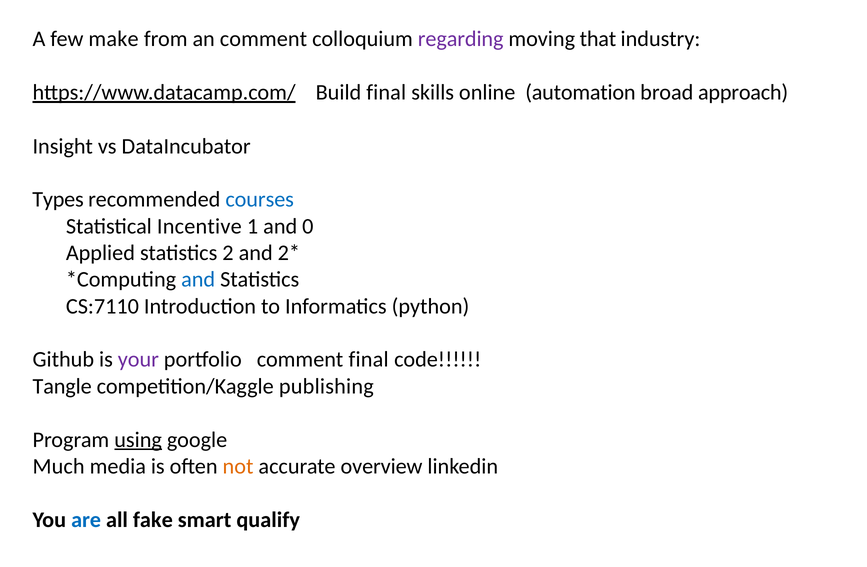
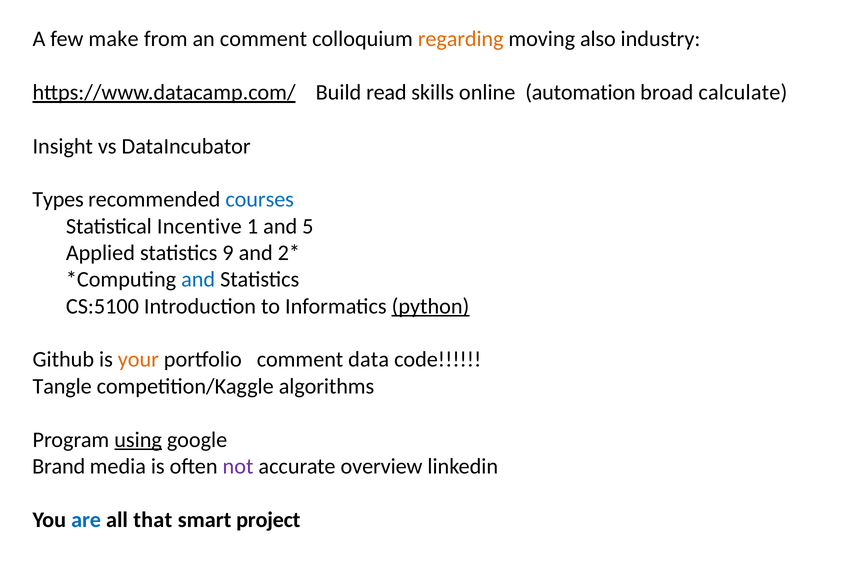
regarding colour: purple -> orange
that: that -> also
Build final: final -> read
approach: approach -> calculate
0: 0 -> 5
2 at (228, 253): 2 -> 9
CS:7110: CS:7110 -> CS:5100
python underline: none -> present
your colour: purple -> orange
comment final: final -> data
publishing: publishing -> algorithms
Much: Much -> Brand
not colour: orange -> purple
fake: fake -> that
qualify: qualify -> project
